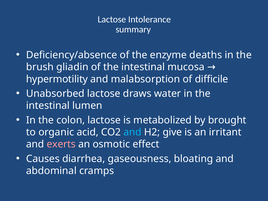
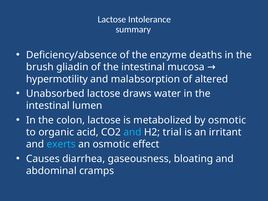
difficile: difficile -> altered
by brought: brought -> osmotic
give: give -> trial
exerts colour: pink -> light blue
